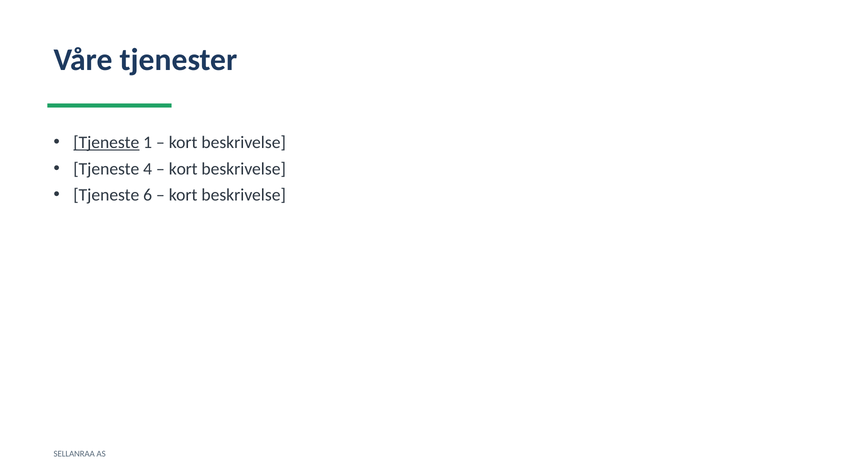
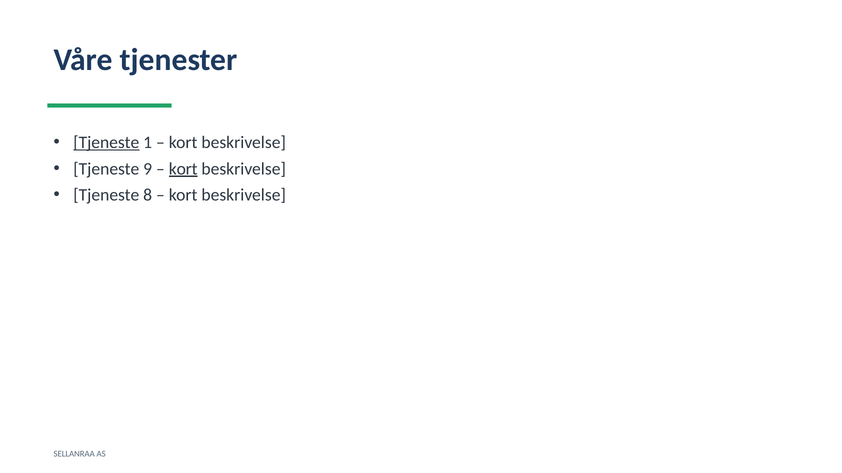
4: 4 -> 9
kort at (183, 169) underline: none -> present
6: 6 -> 8
